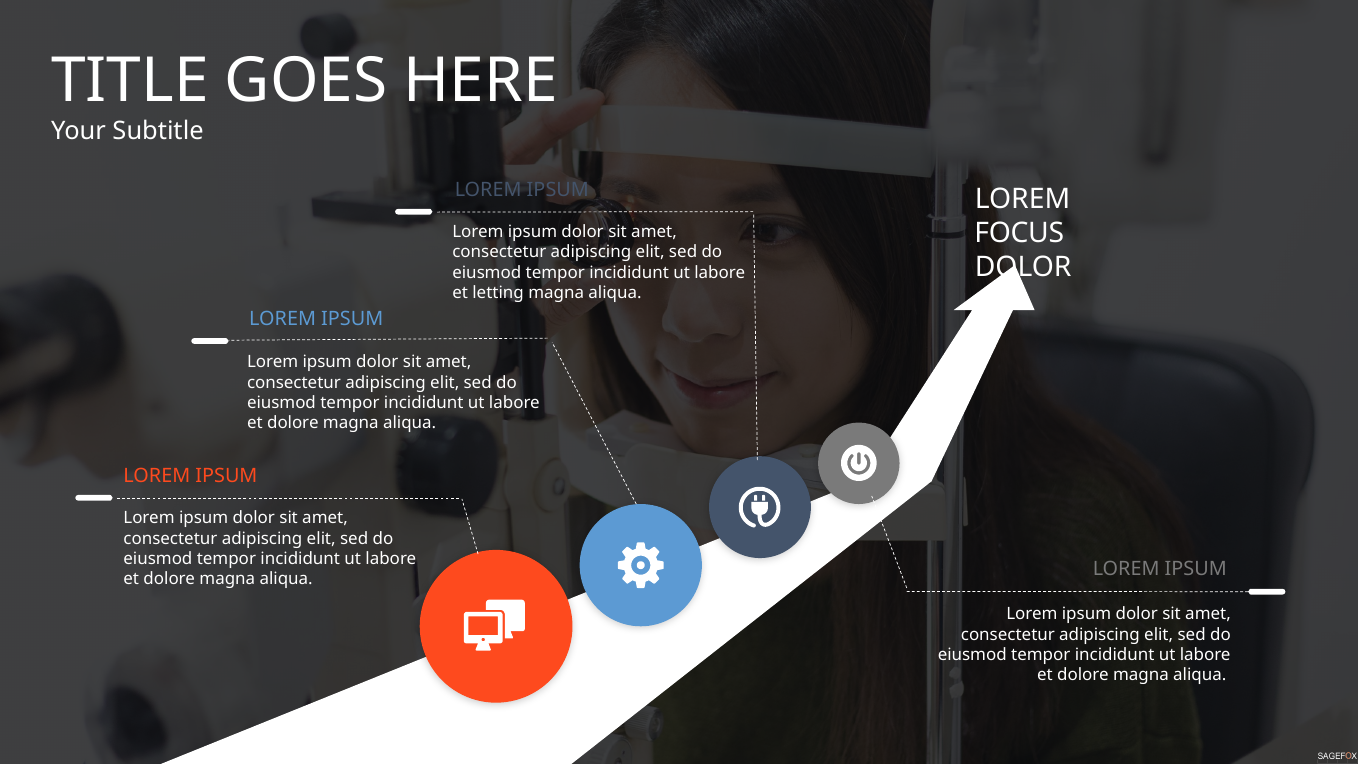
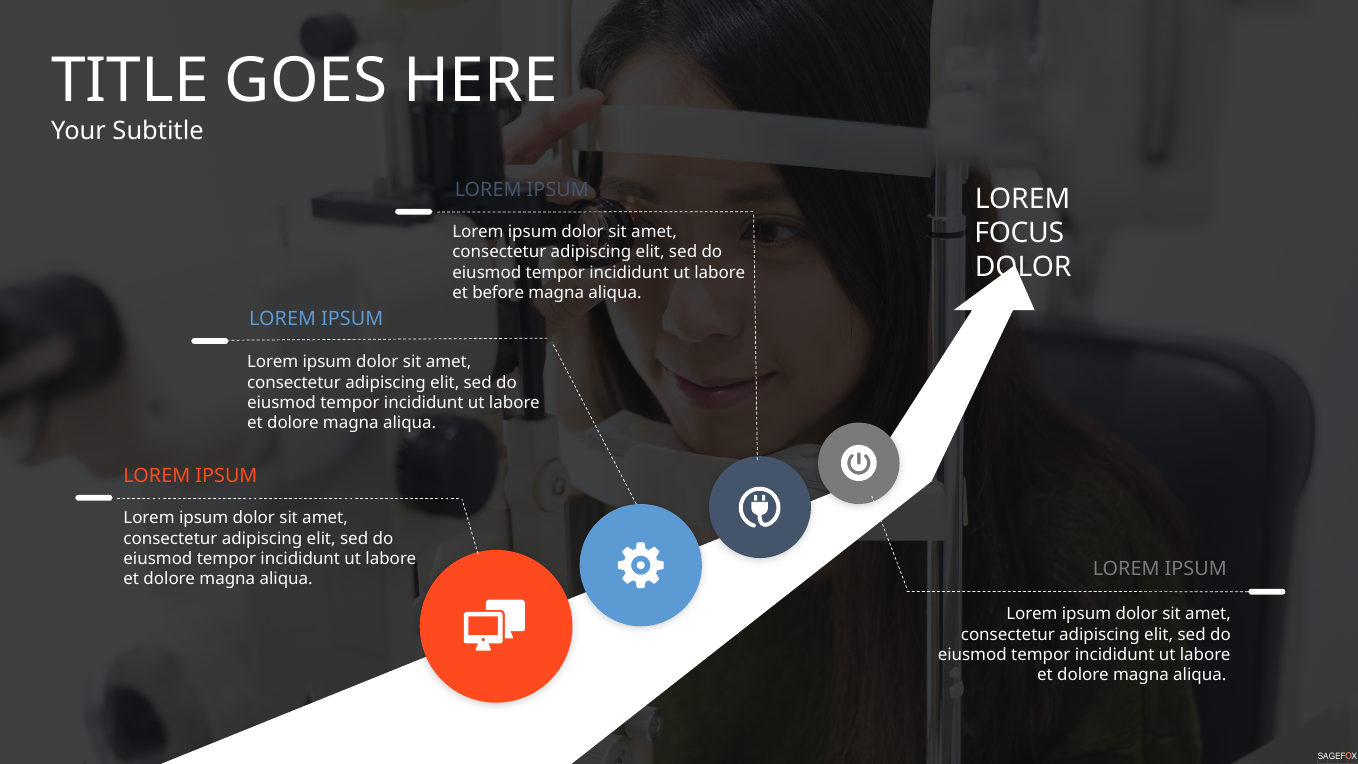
letting: letting -> before
